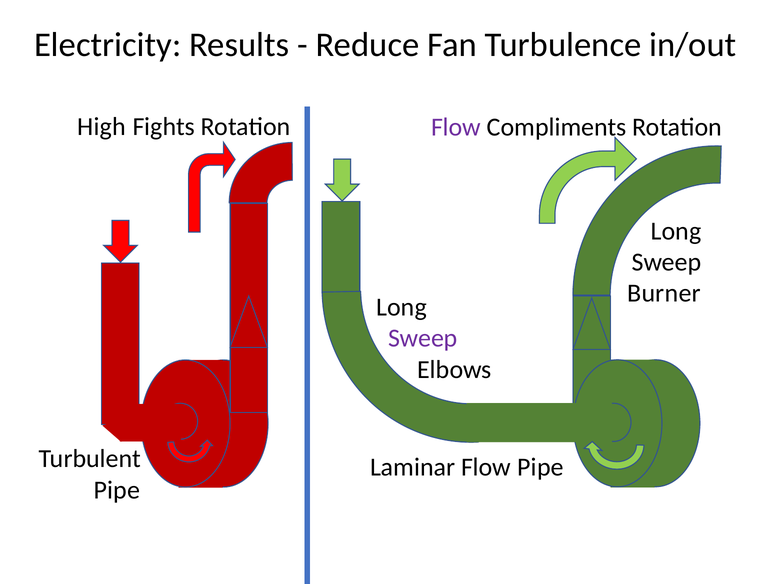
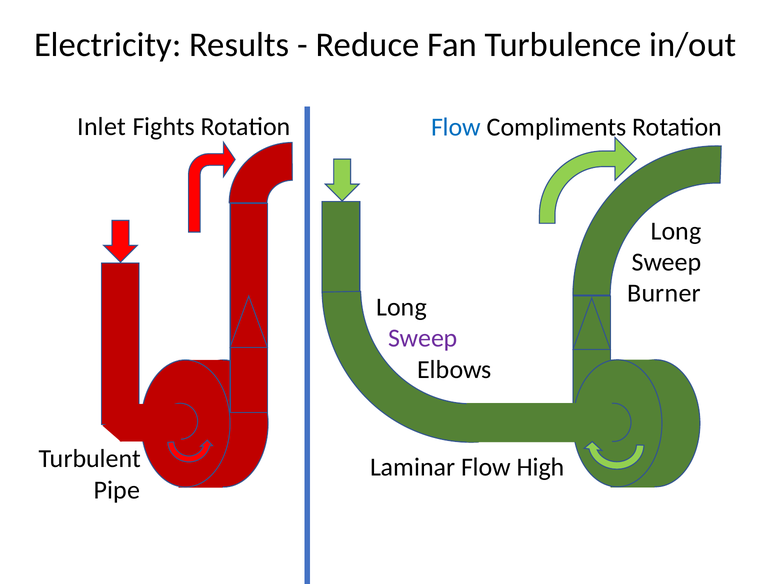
High: High -> Inlet
Flow at (456, 127) colour: purple -> blue
Flow Pipe: Pipe -> High
